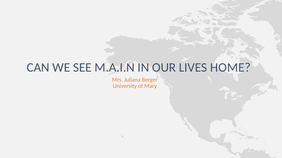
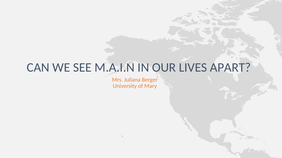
HOME: HOME -> APART
